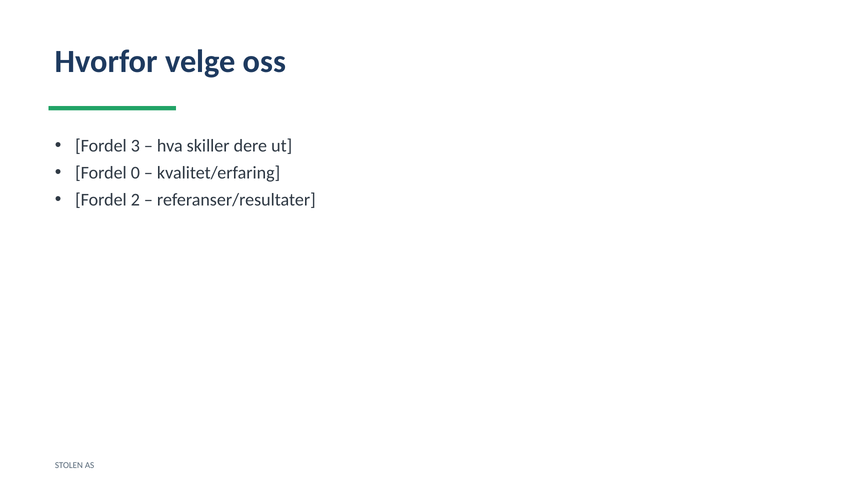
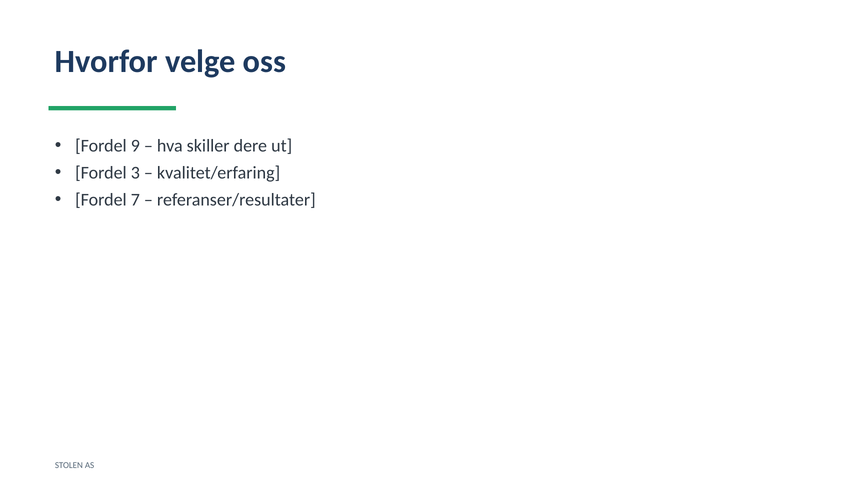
3: 3 -> 9
0: 0 -> 3
2: 2 -> 7
